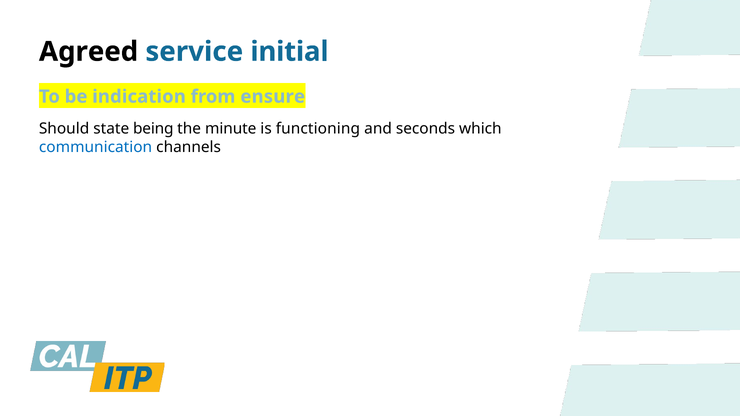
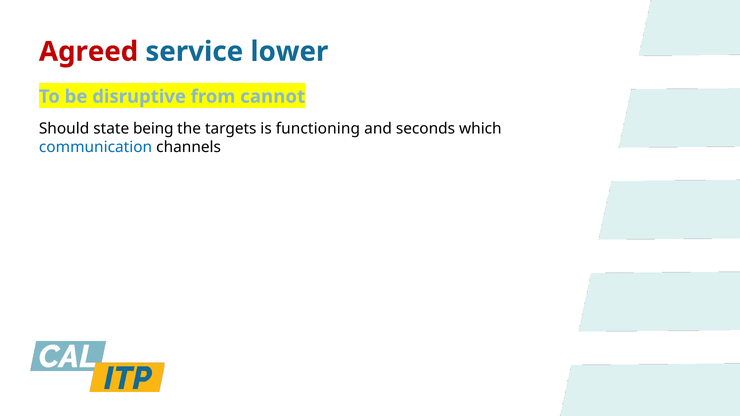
Agreed colour: black -> red
initial: initial -> lower
indication: indication -> disruptive
ensure: ensure -> cannot
minute: minute -> targets
